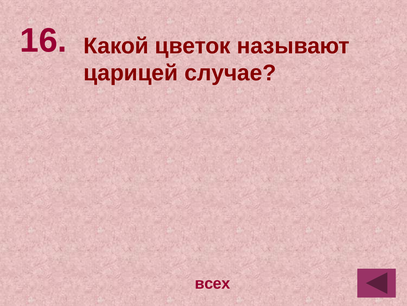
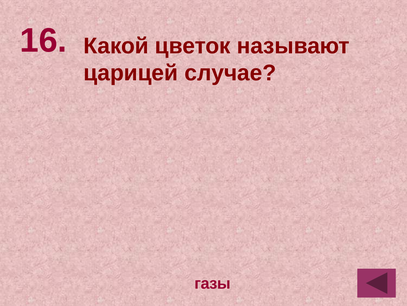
всех: всех -> газы
